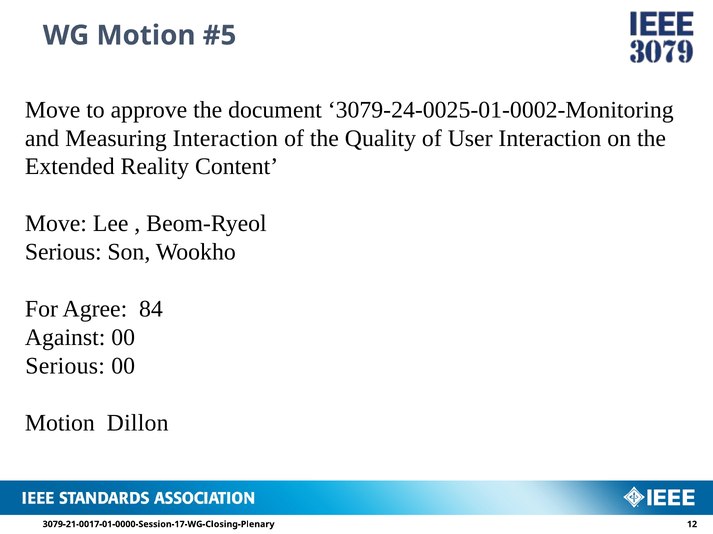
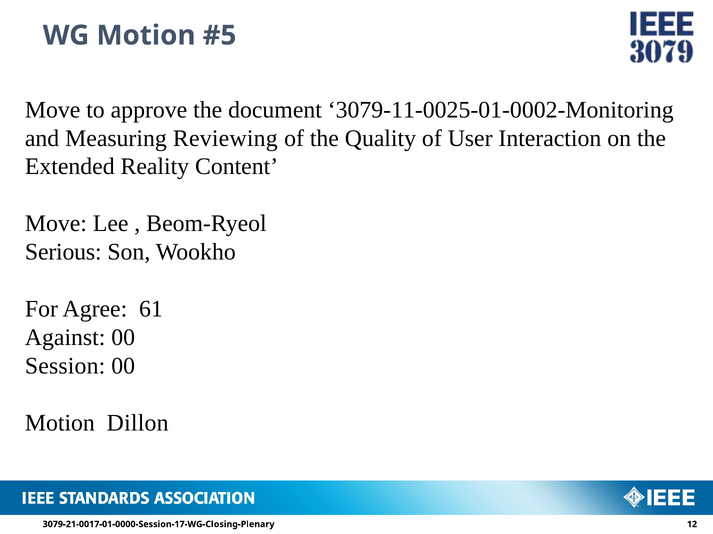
3079-24-0025-01-0002-Monitoring: 3079-24-0025-01-0002-Monitoring -> 3079-11-0025-01-0002-Monitoring
Measuring Interaction: Interaction -> Reviewing
84: 84 -> 61
Serious at (65, 367): Serious -> Session
